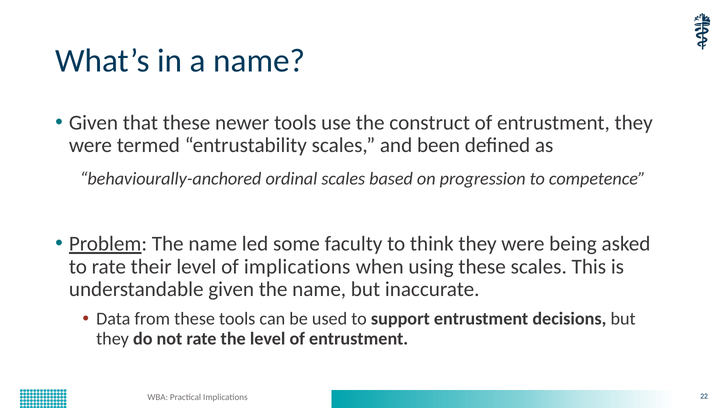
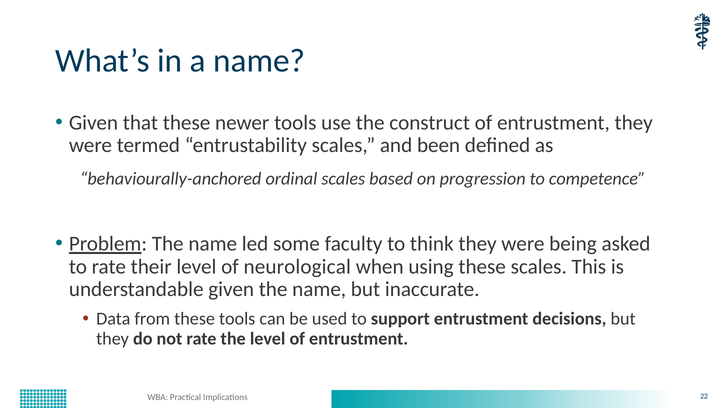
of implications: implications -> neurological
